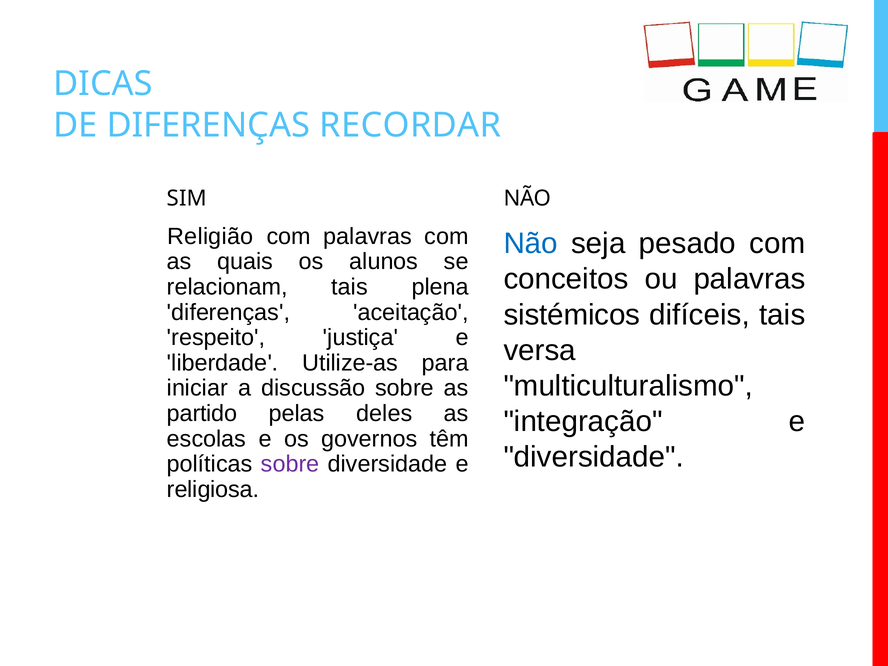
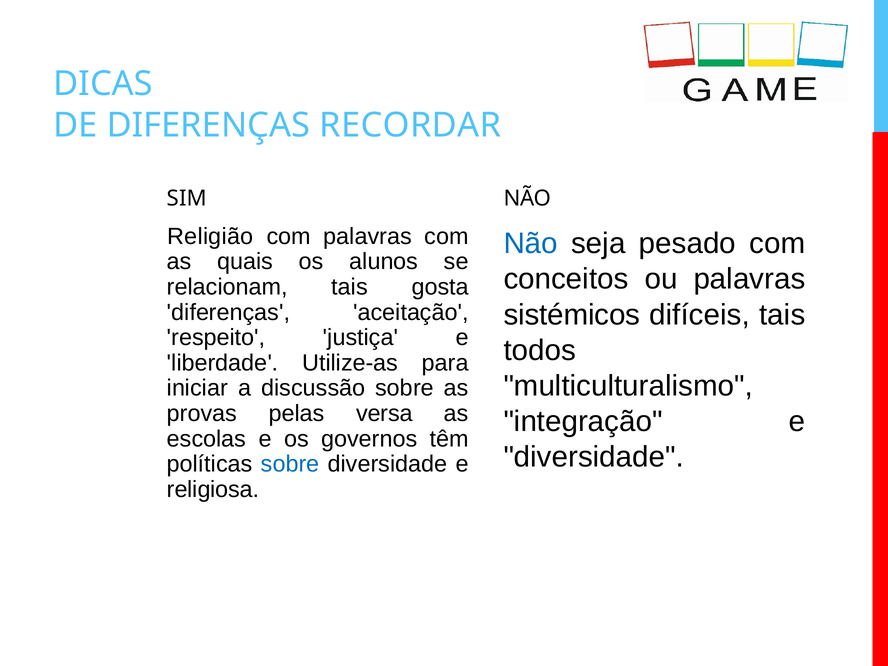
plena: plena -> gosta
versa: versa -> todos
partido: partido -> provas
deles: deles -> versa
sobre at (290, 464) colour: purple -> blue
